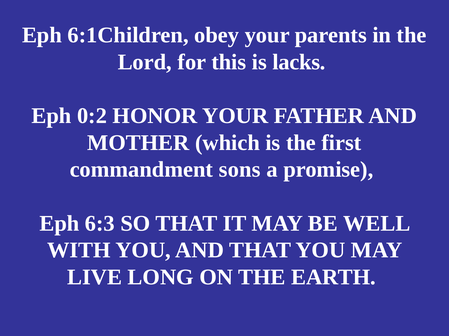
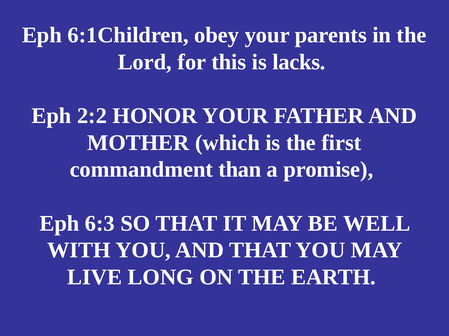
0:2: 0:2 -> 2:2
sons: sons -> than
